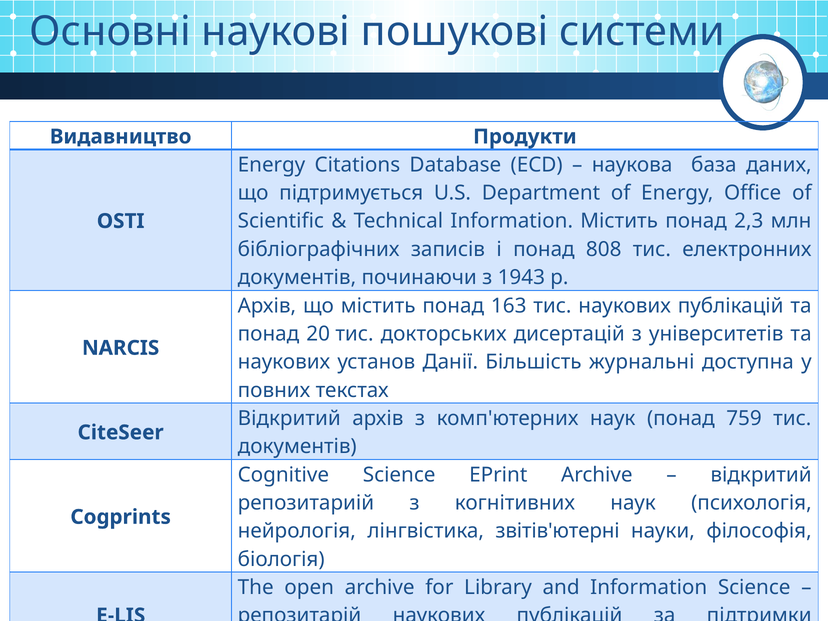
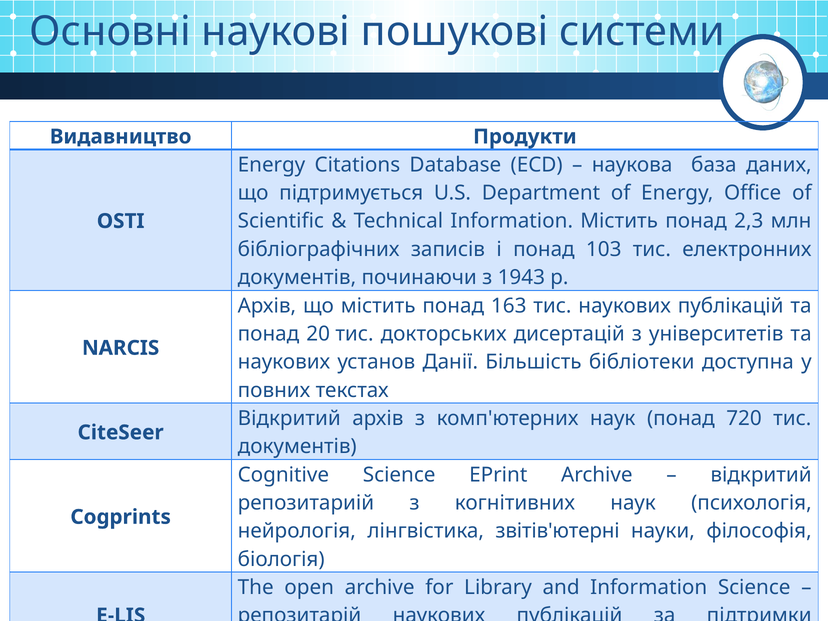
808: 808 -> 103
журнальні: журнальні -> бібліотеки
759: 759 -> 720
